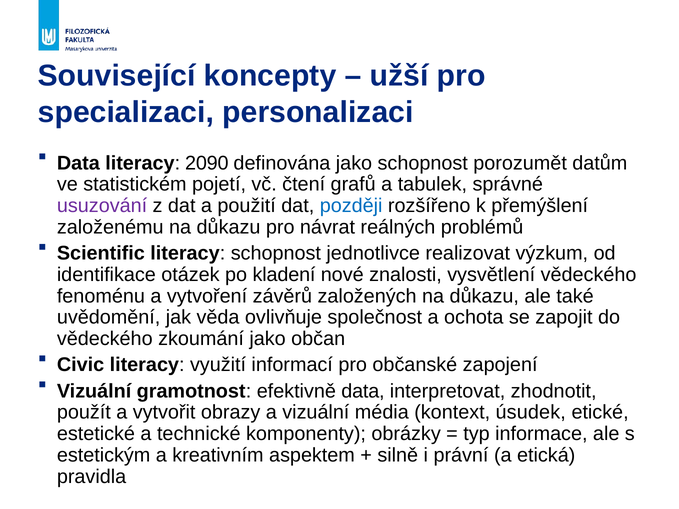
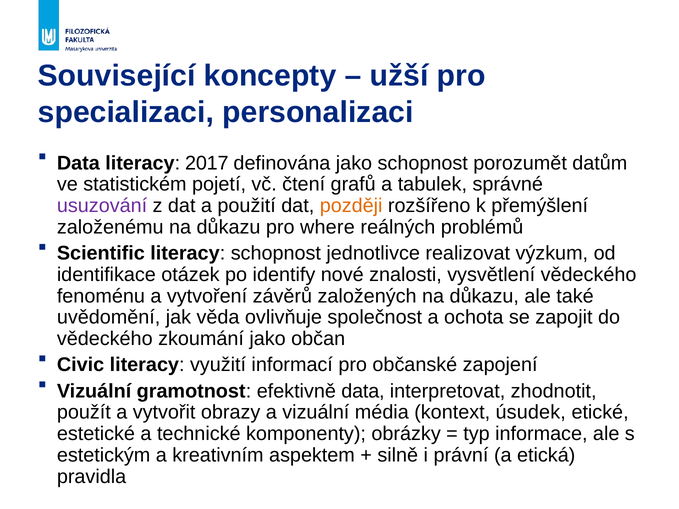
2090: 2090 -> 2017
později colour: blue -> orange
návrat: návrat -> where
kladení: kladení -> identify
